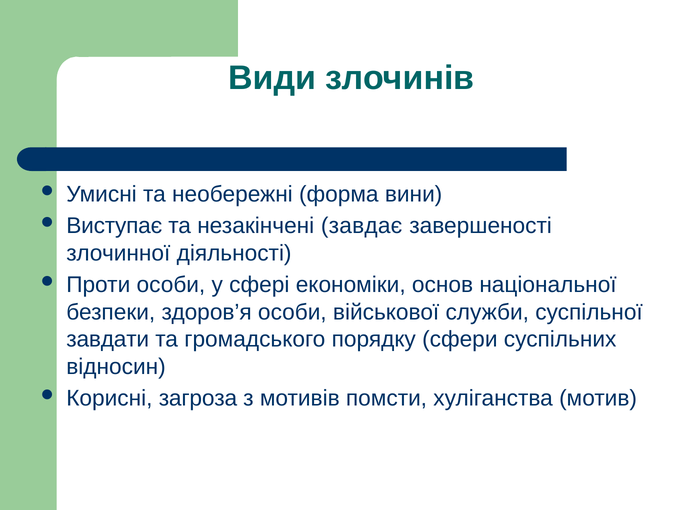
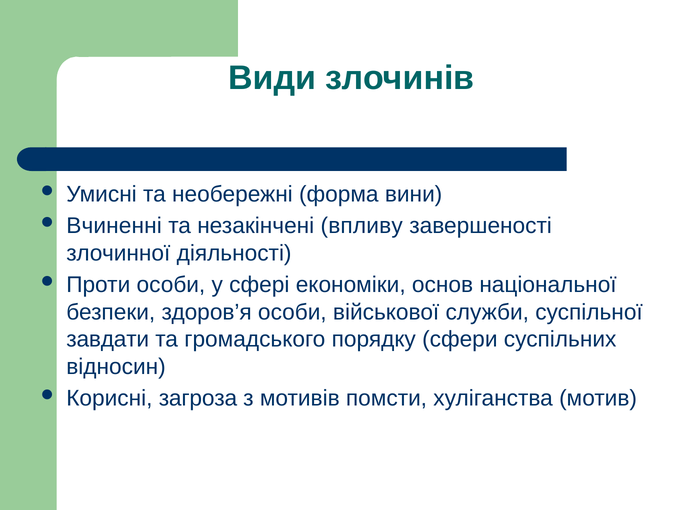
Виступає: Виступає -> Вчиненні
завдає: завдає -> впливу
